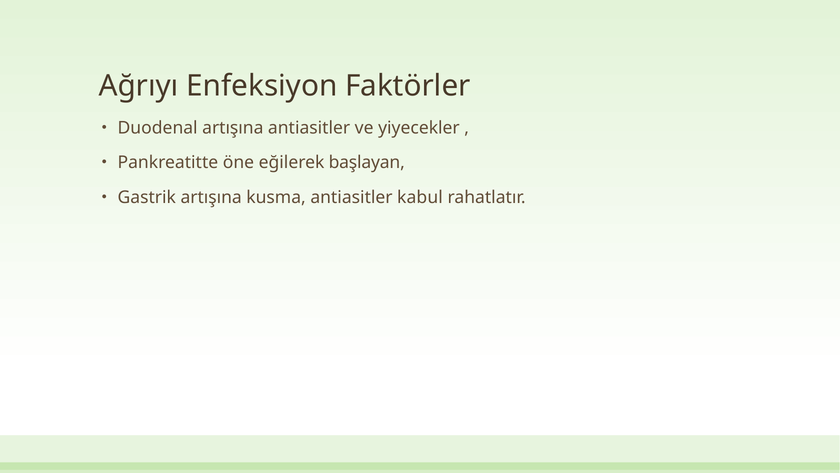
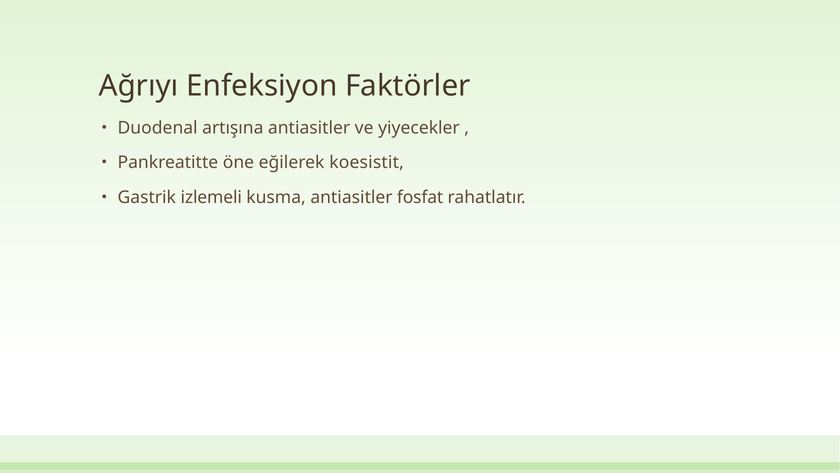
başlayan: başlayan -> koesistit
Gastrik artışına: artışına -> izlemeli
kabul: kabul -> fosfat
